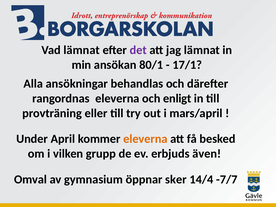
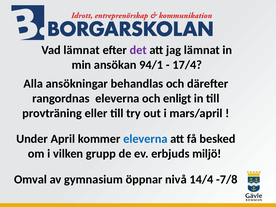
80/1: 80/1 -> 94/1
17/1: 17/1 -> 17/4
eleverna at (145, 139) colour: orange -> blue
även: även -> miljö
sker: sker -> nivå
-7/7: -7/7 -> -7/8
